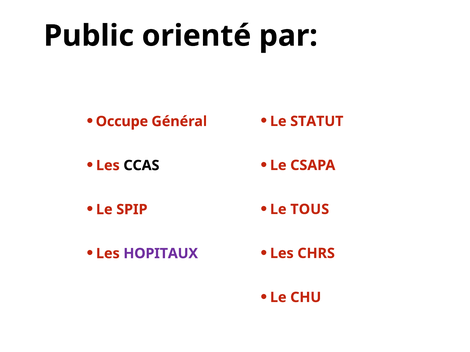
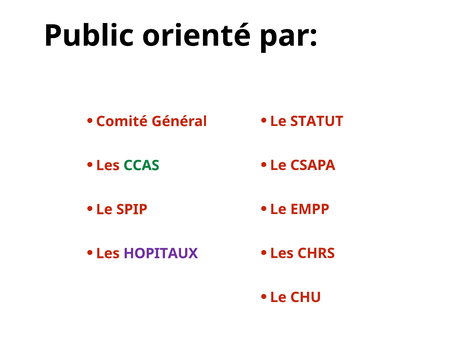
Occupe: Occupe -> Comité
CCAS colour: black -> green
TOUS: TOUS -> EMPP
